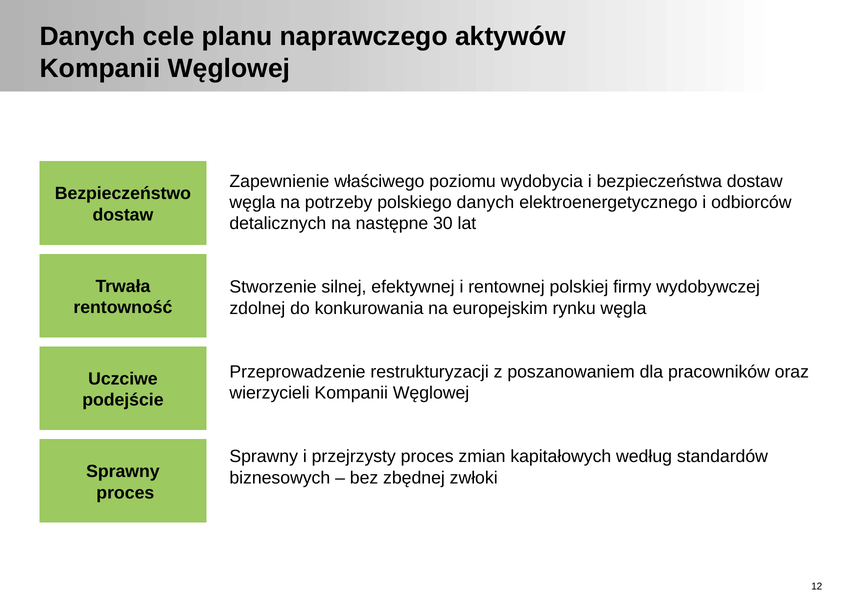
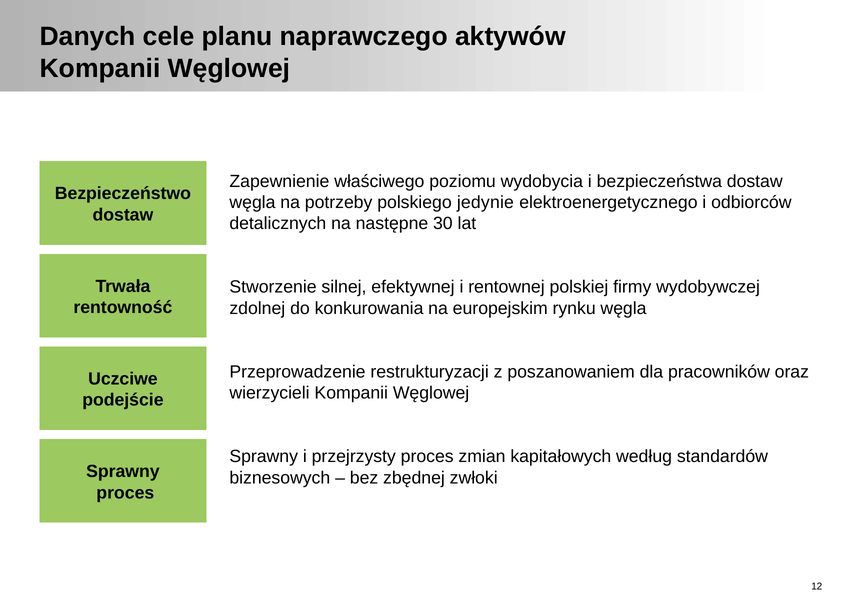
polskiego danych: danych -> jedynie
